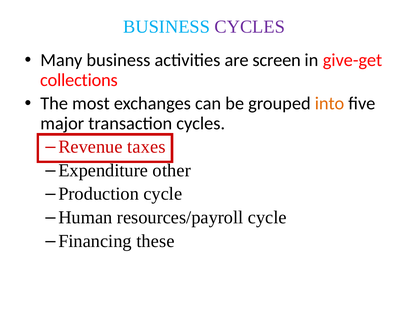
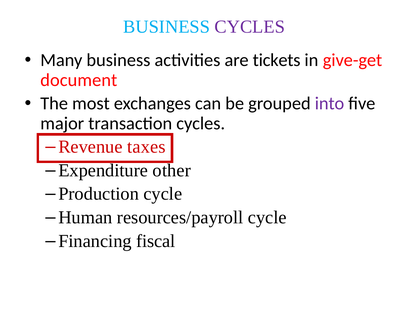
screen: screen -> tickets
collections: collections -> document
into colour: orange -> purple
these: these -> fiscal
